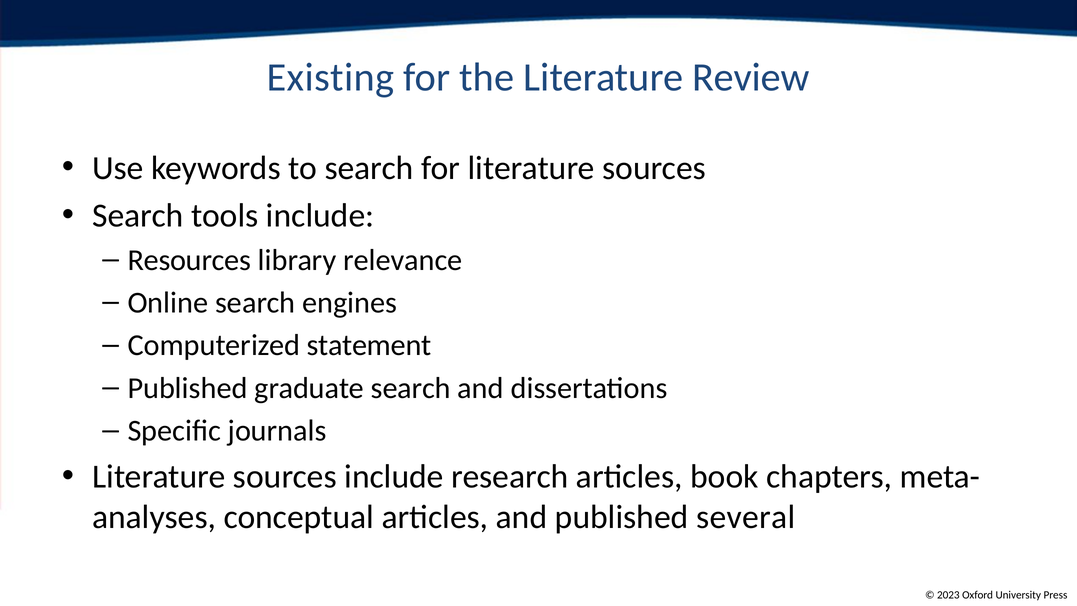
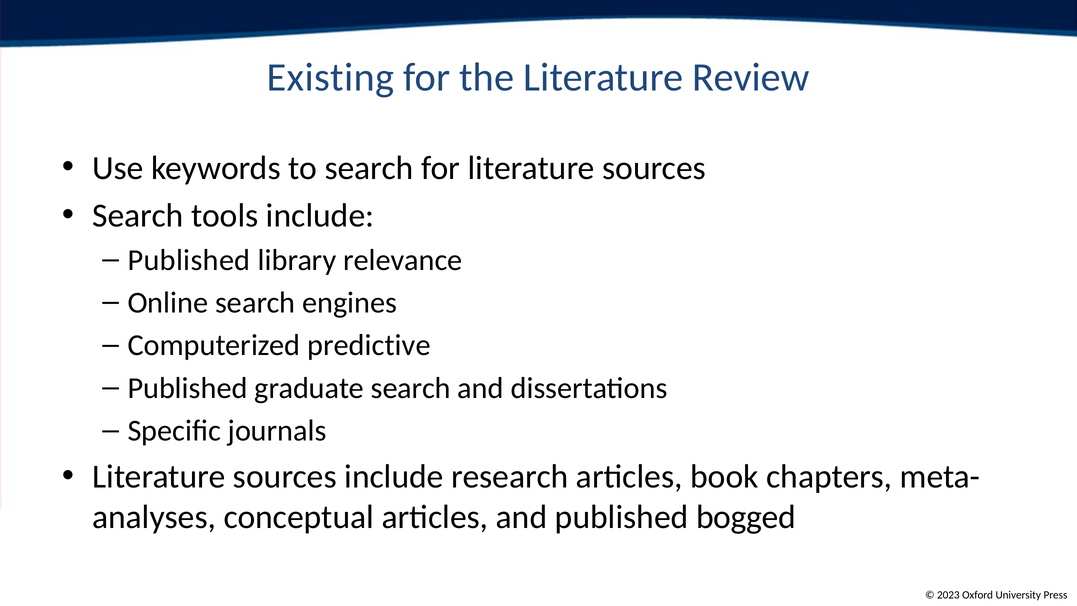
Resources at (189, 260): Resources -> Published
statement: statement -> predictive
several: several -> bogged
